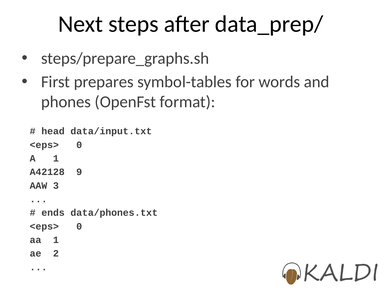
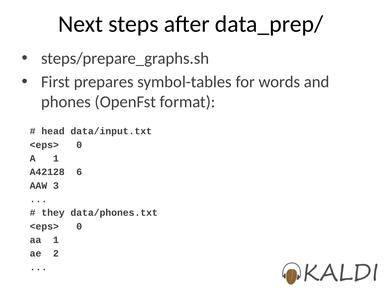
9: 9 -> 6
ends: ends -> they
